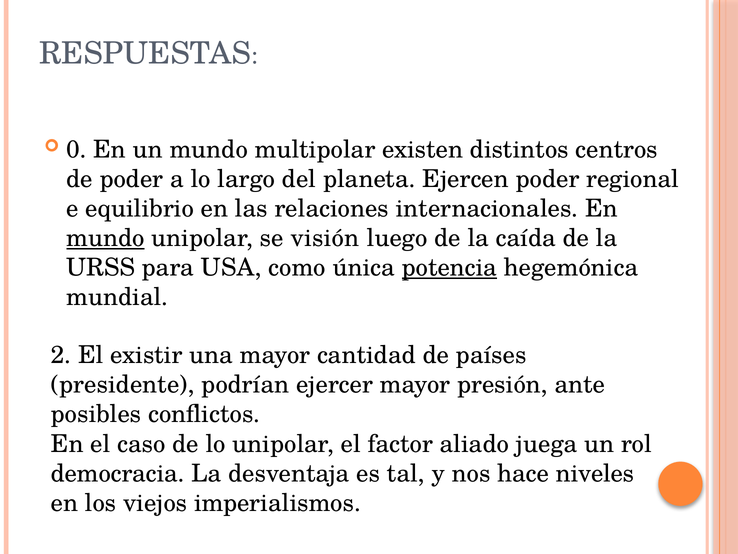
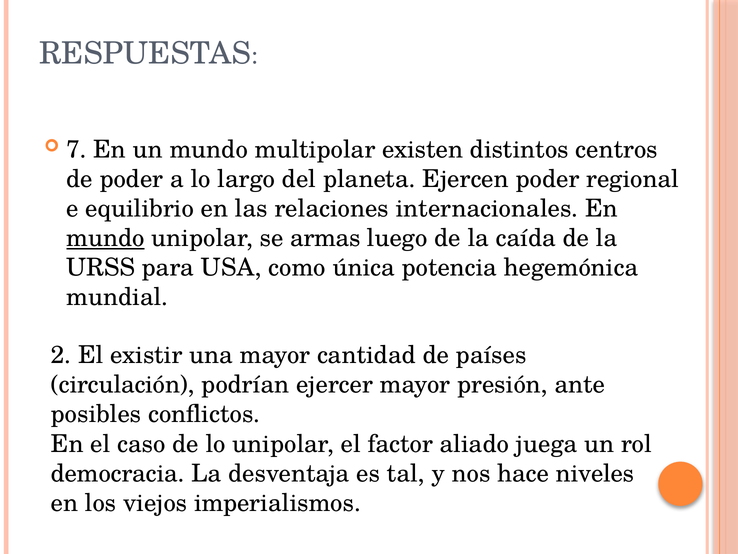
0: 0 -> 7
visión: visión -> armas
potencia underline: present -> none
presidente: presidente -> circulación
